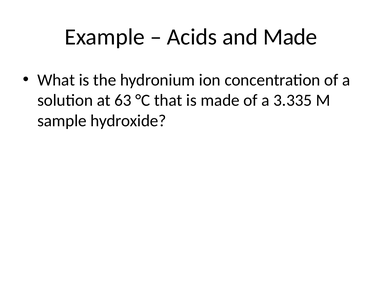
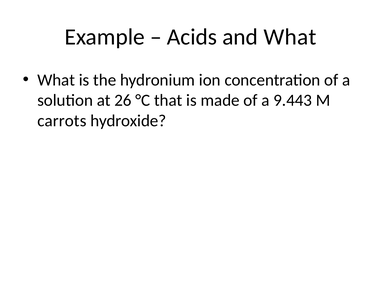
and Made: Made -> What
63: 63 -> 26
3.335: 3.335 -> 9.443
sample: sample -> carrots
